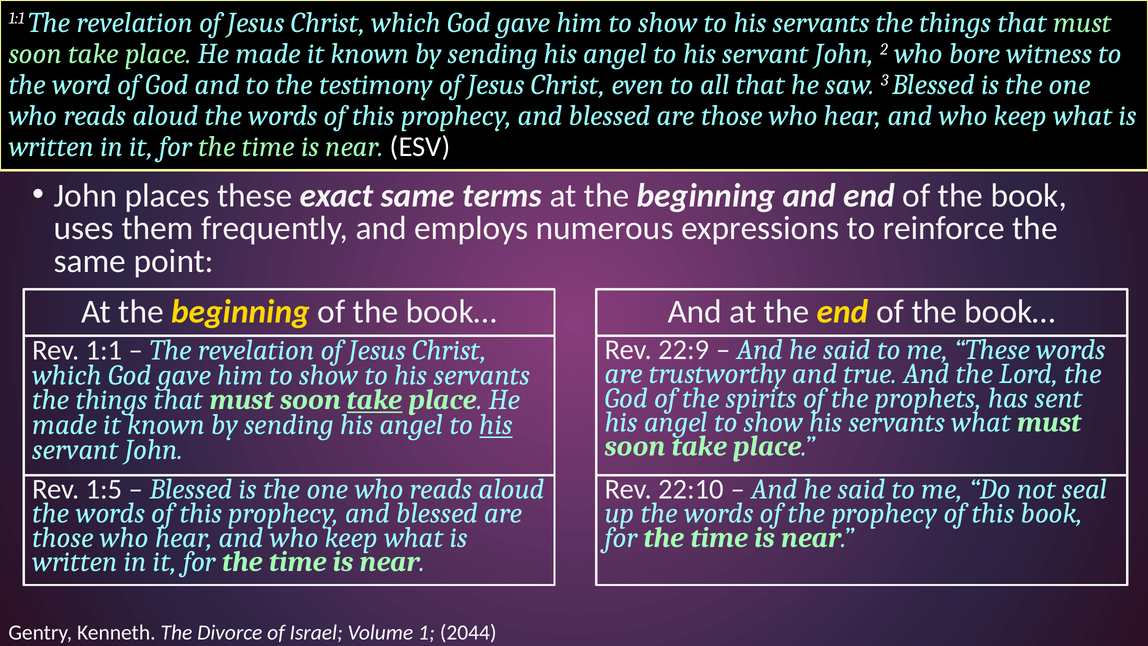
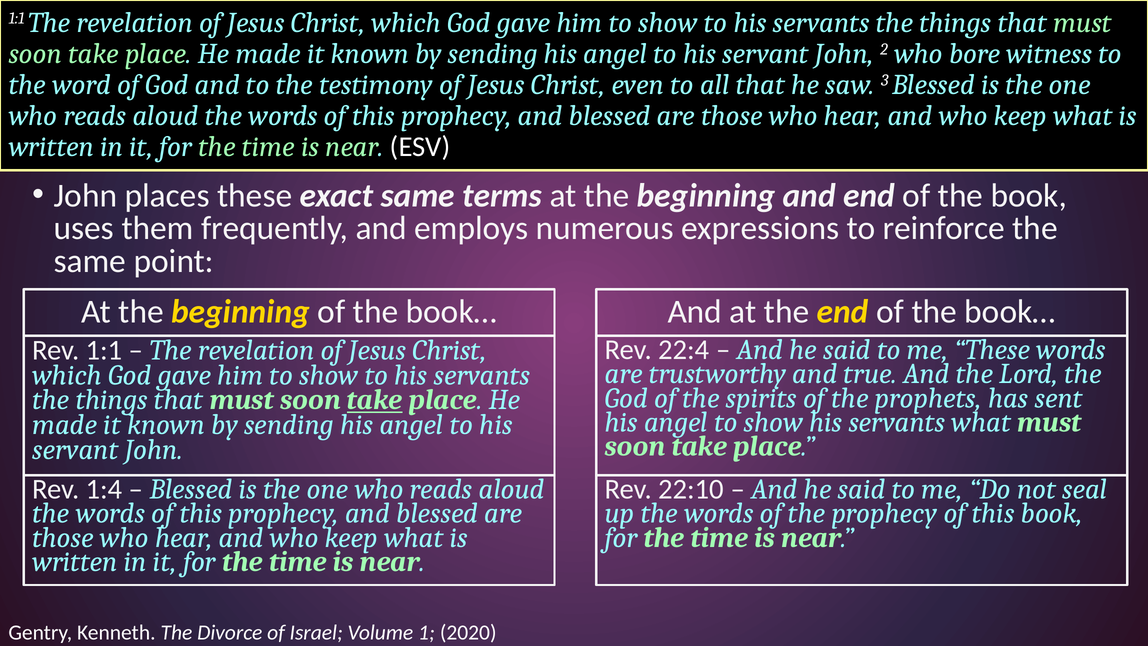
22:9: 22:9 -> 22:4
his at (496, 425) underline: present -> none
1:5: 1:5 -> 1:4
2044: 2044 -> 2020
